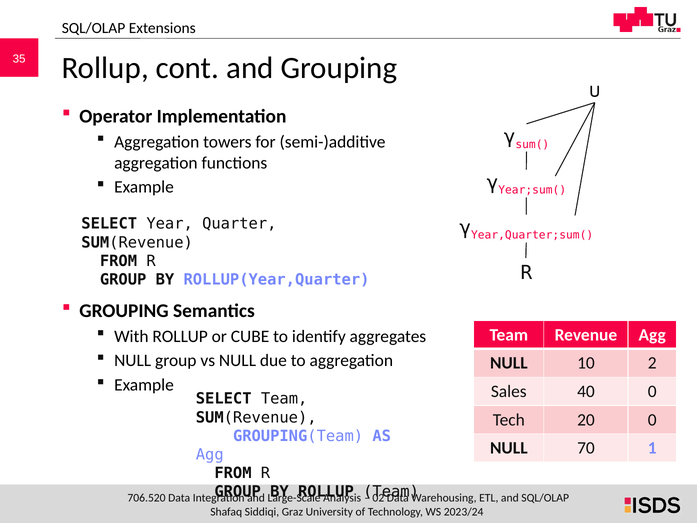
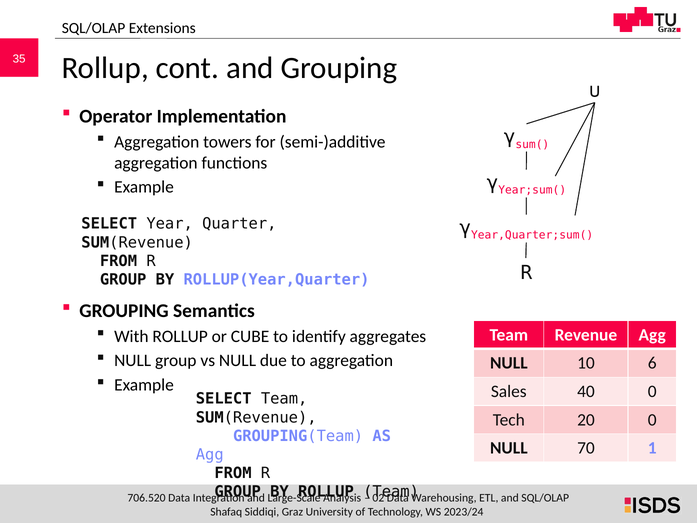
2: 2 -> 6
